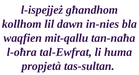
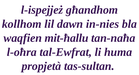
mit-qallu: mit-qallu -> mit-ħallu
